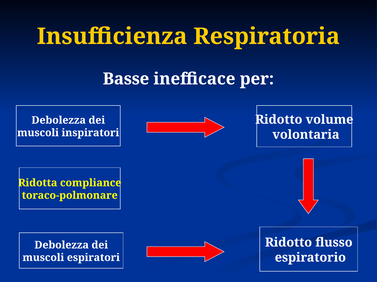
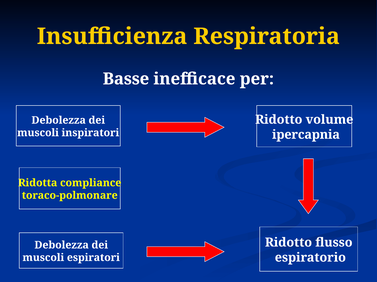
volontaria: volontaria -> ipercapnia
